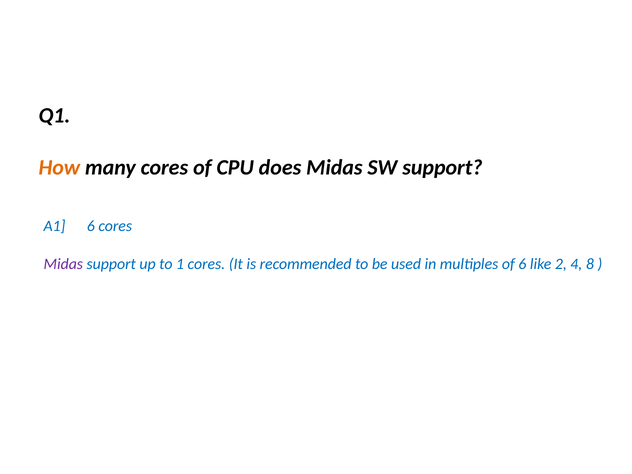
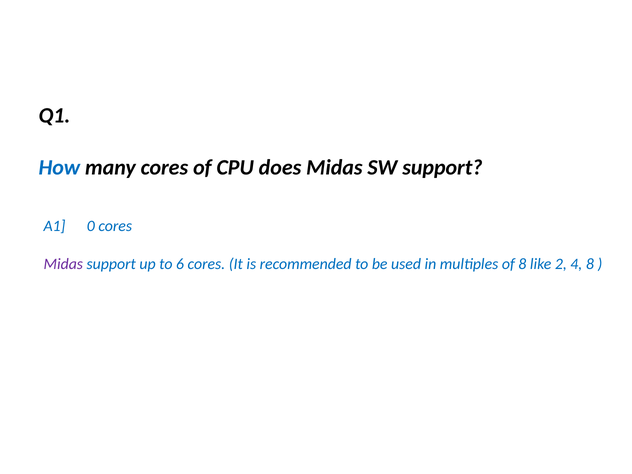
How colour: orange -> blue
A1 6: 6 -> 0
1: 1 -> 6
of 6: 6 -> 8
